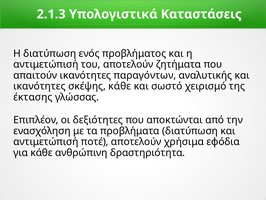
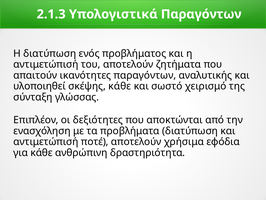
Υπολογιστικά Καταστάσεις: Καταστάσεις -> Παραγόντων
ικανότητες at (39, 86): ικανότητες -> υλοποιηθεί
έκτασης: έκτασης -> σύνταξη
